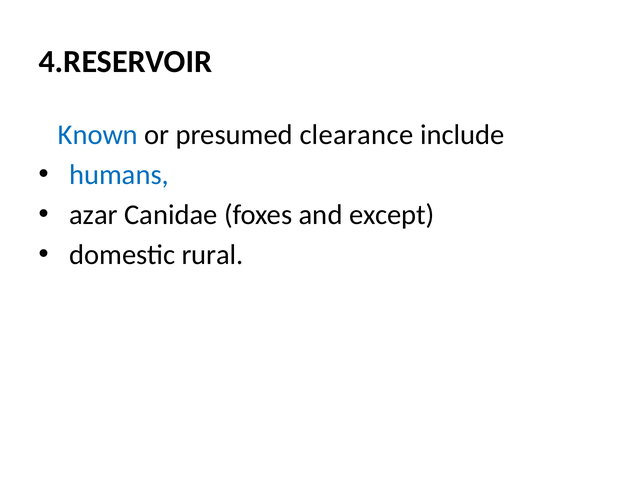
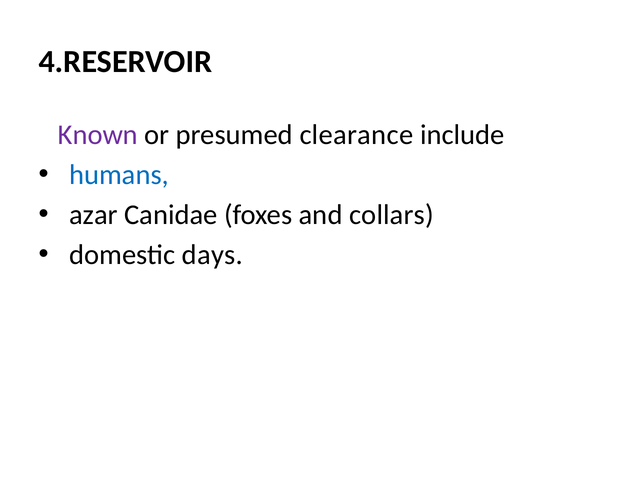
Known colour: blue -> purple
except: except -> collars
rural: rural -> days
